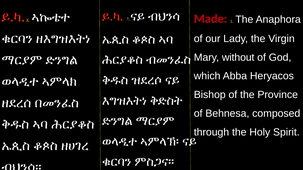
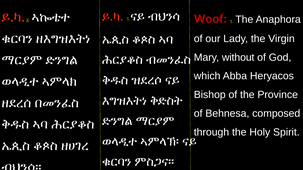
Made: Made -> Woof
